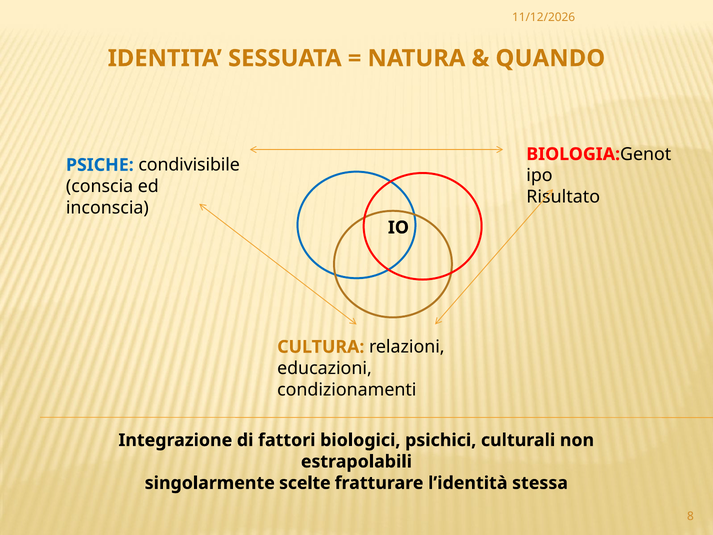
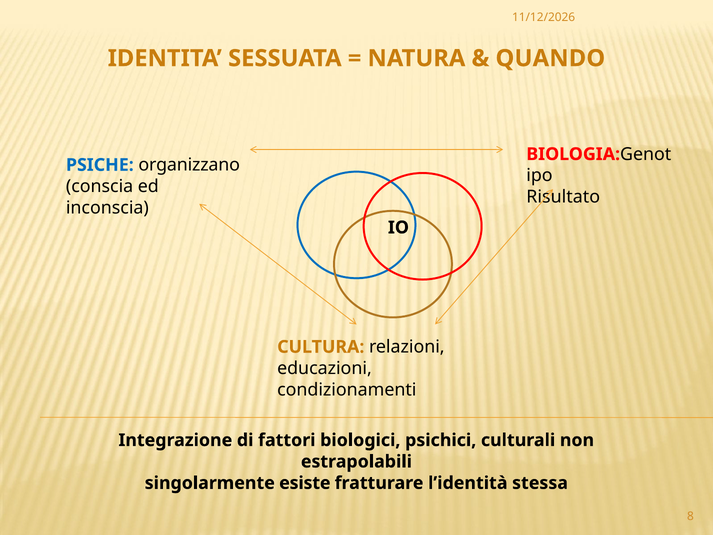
condivisibile: condivisibile -> organizzano
scelte: scelte -> esiste
